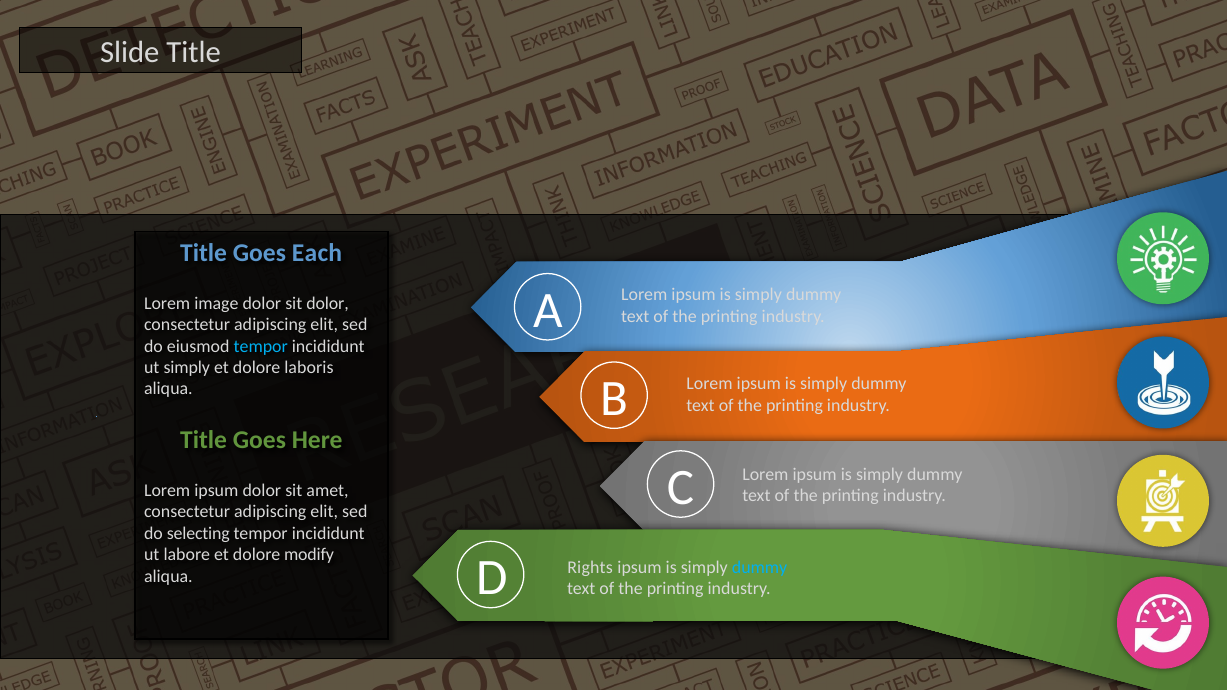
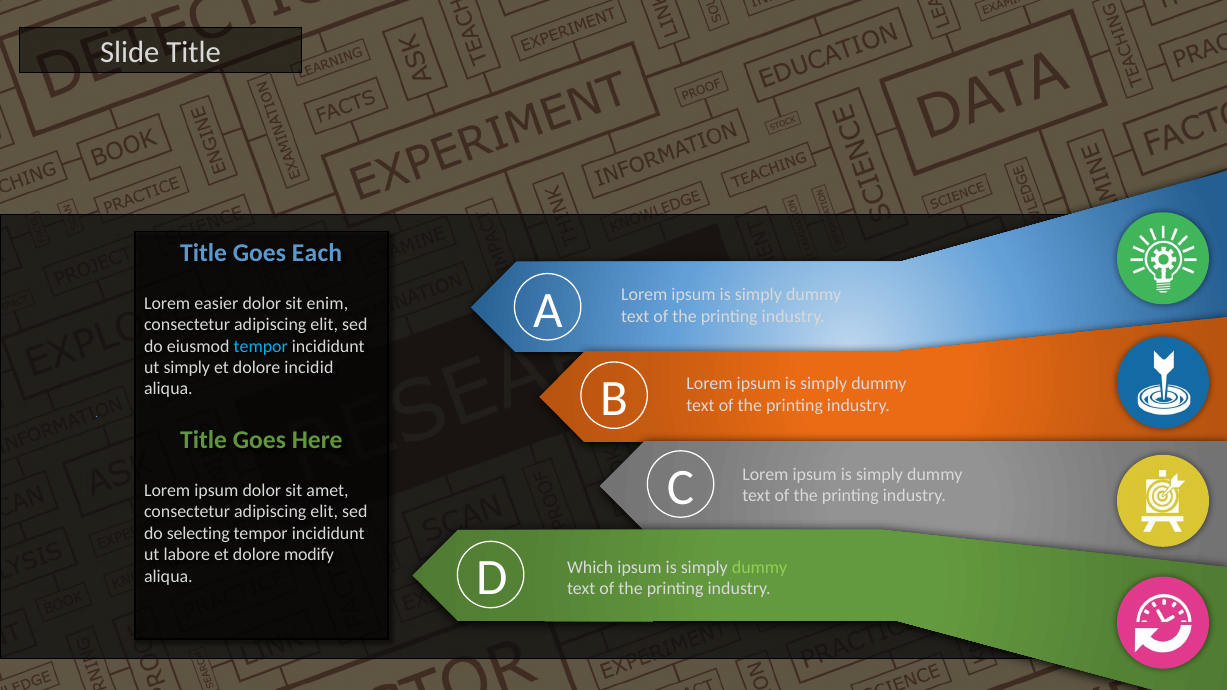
image: image -> easier
sit dolor: dolor -> enim
laboris: laboris -> incidid
Rights: Rights -> Which
dummy at (760, 568) colour: light blue -> light green
